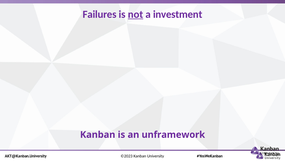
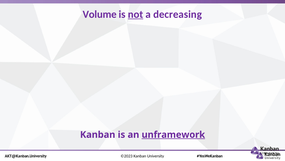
Failures: Failures -> Volume
investment: investment -> decreasing
unframework underline: none -> present
